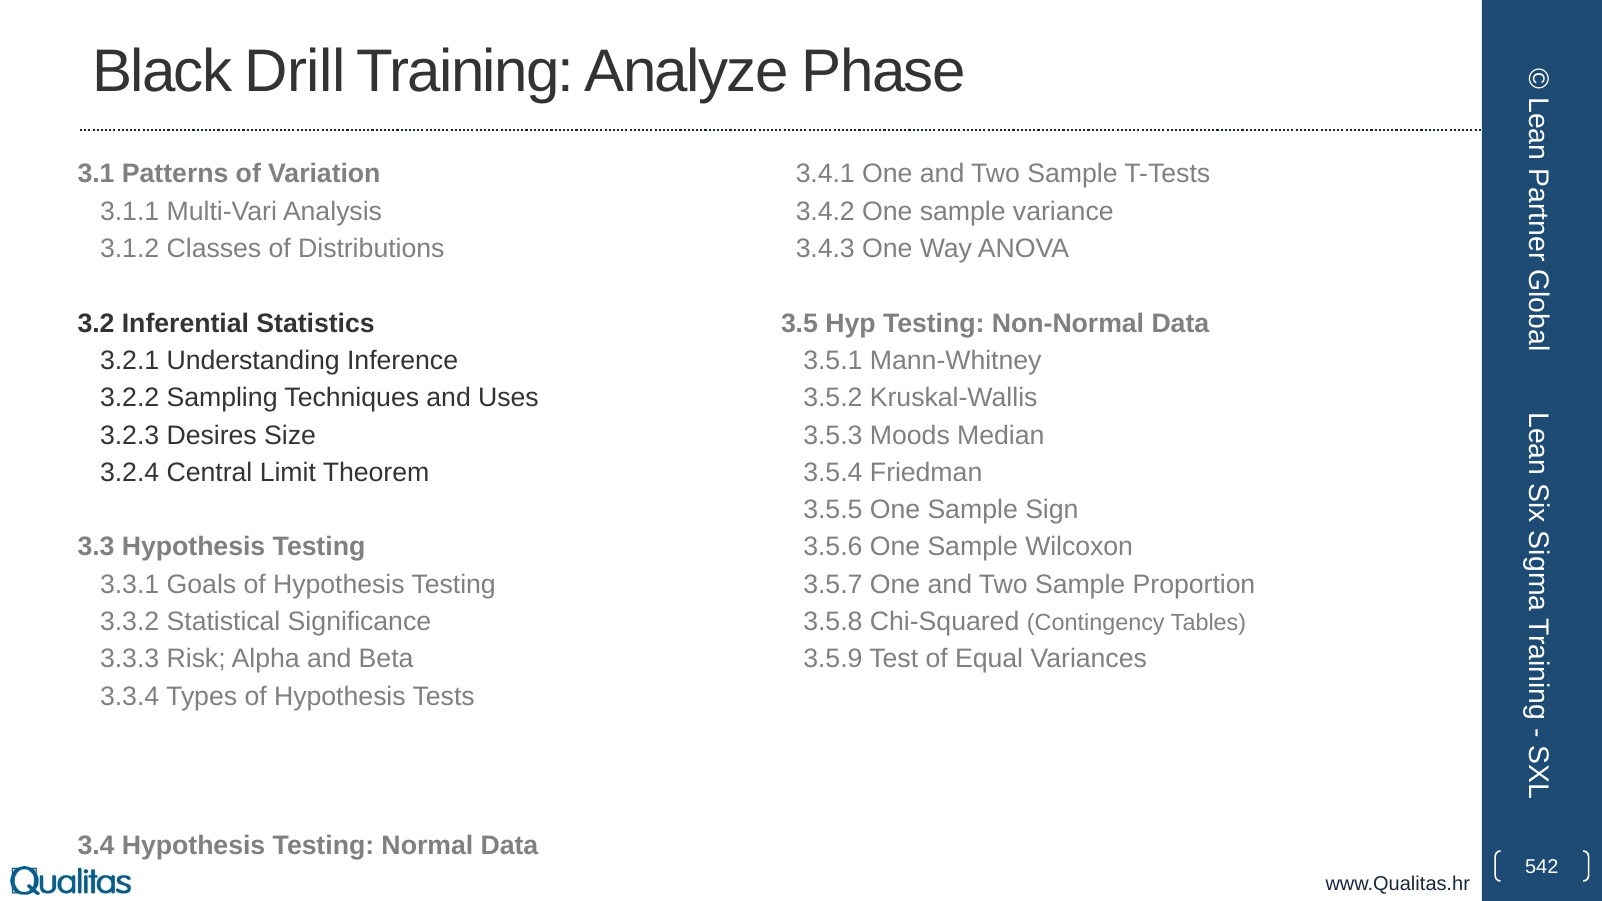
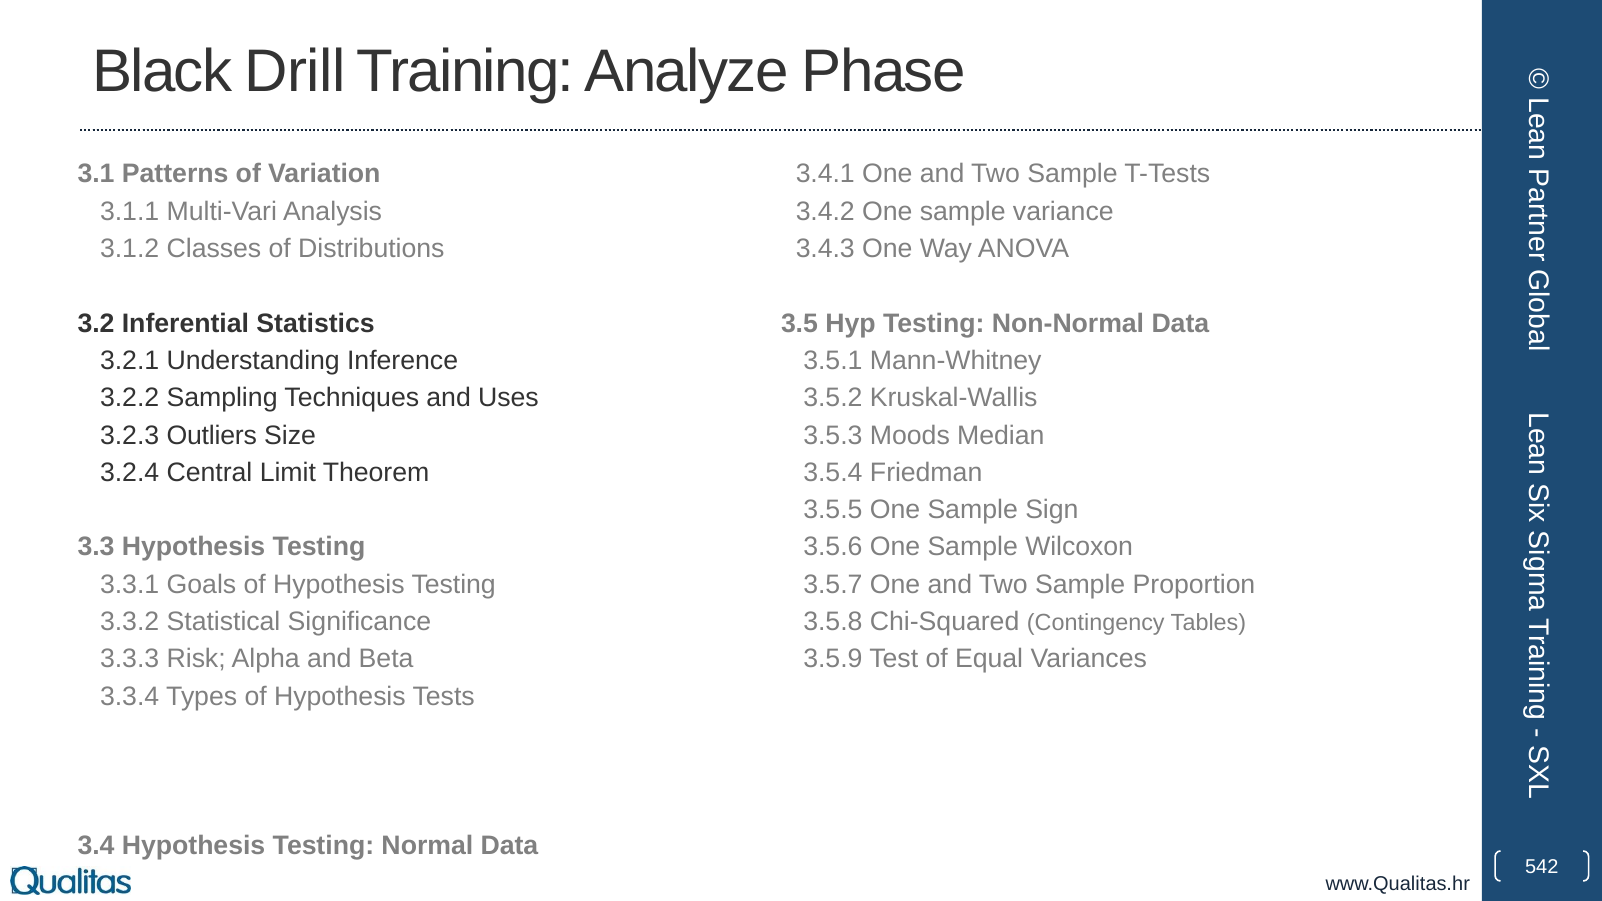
Desires: Desires -> Outliers
